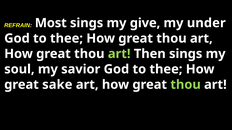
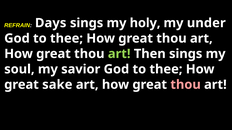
Most: Most -> Days
give: give -> holy
thou at (186, 85) colour: light green -> pink
